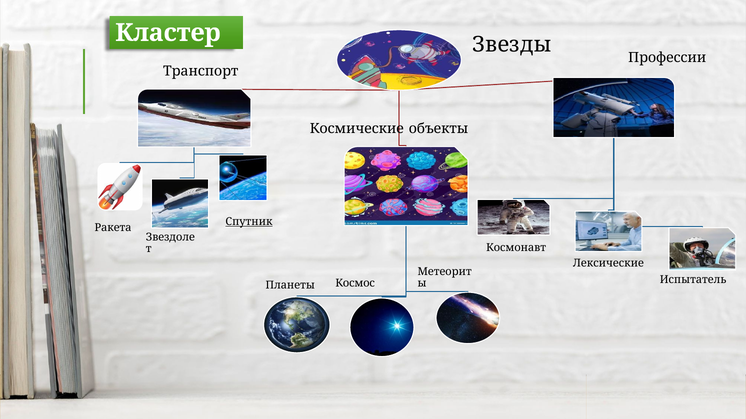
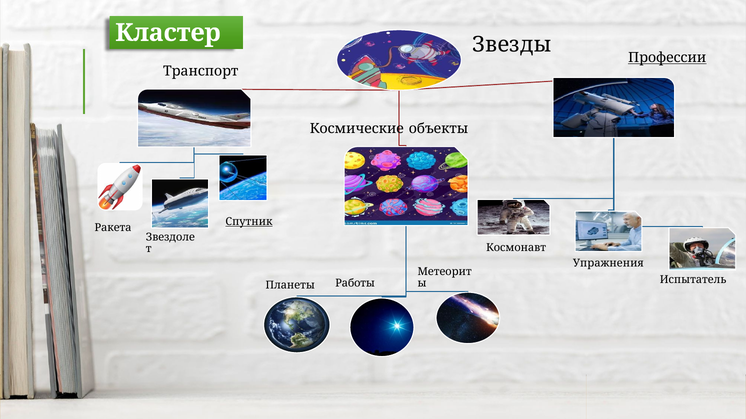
Профессии underline: none -> present
Лексические: Лексические -> Упражнения
Космос: Космос -> Работы
